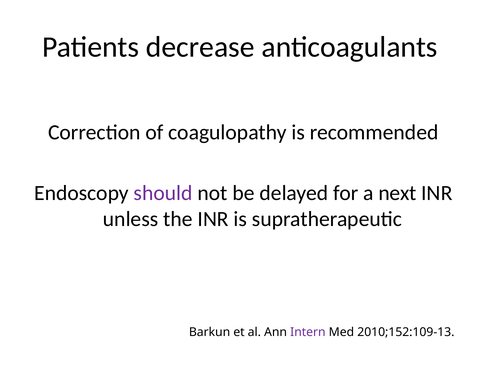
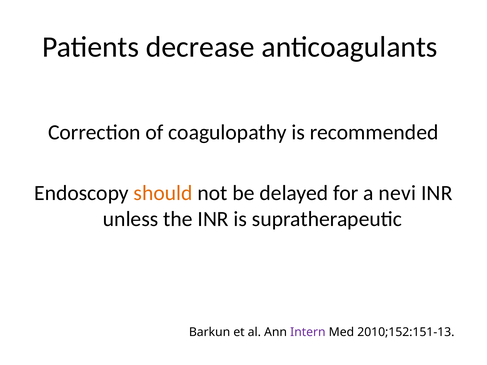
should colour: purple -> orange
next: next -> nevi
2010;152:109-13: 2010;152:109-13 -> 2010;152:151-13
